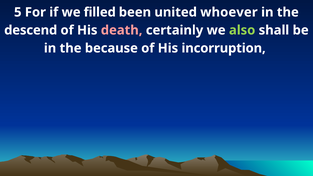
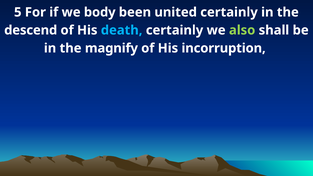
filled: filled -> body
united whoever: whoever -> certainly
death colour: pink -> light blue
because: because -> magnify
